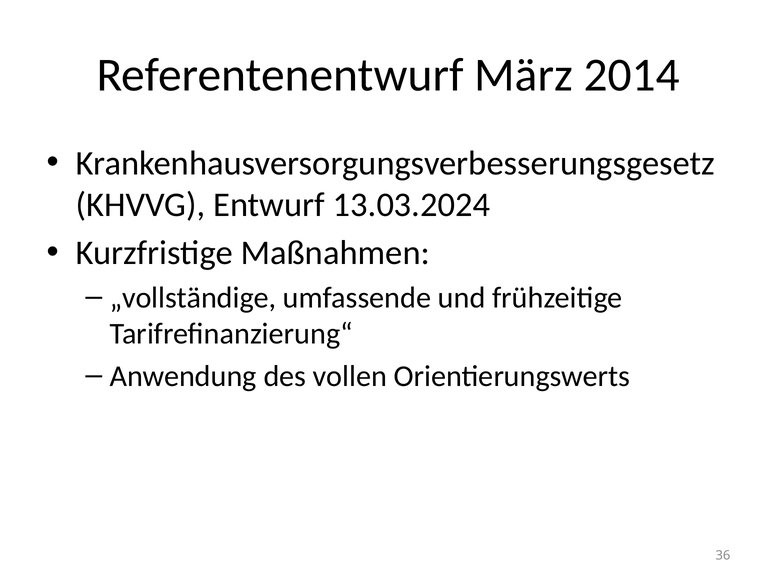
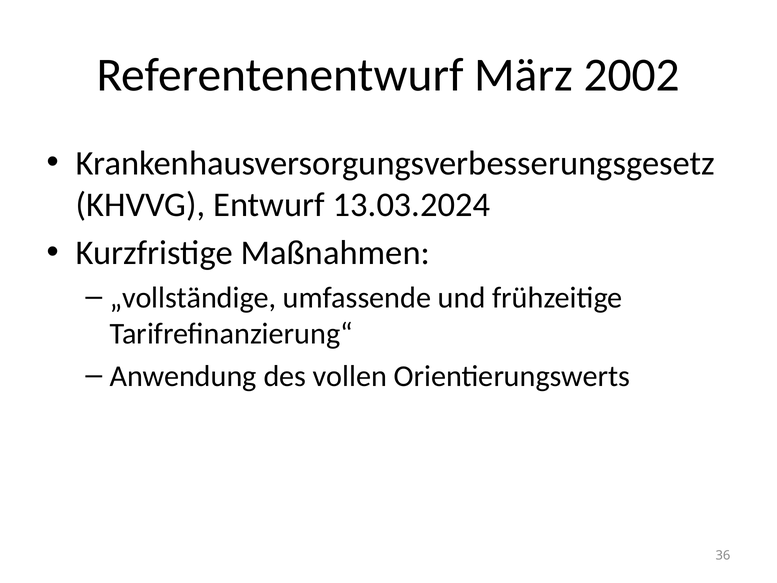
2014: 2014 -> 2002
